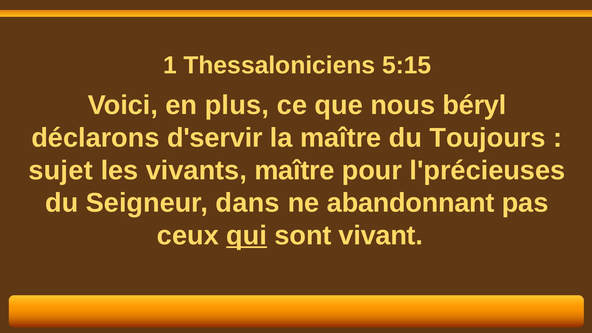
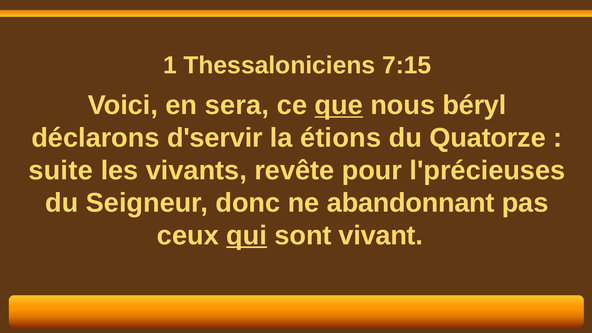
5:15: 5:15 -> 7:15
plus: plus -> sera
que underline: none -> present
la maître: maître -> étions
Toujours: Toujours -> Quatorze
sujet: sujet -> suite
vivants maître: maître -> revête
dans: dans -> donc
